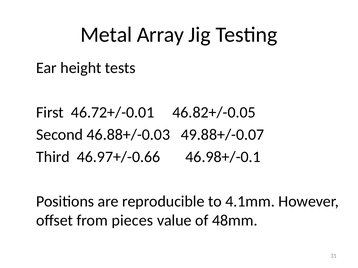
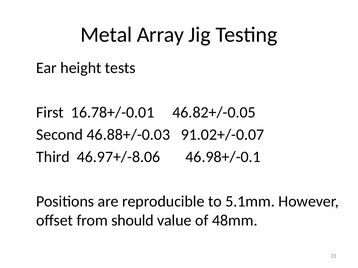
46.72+/-0.01: 46.72+/-0.01 -> 16.78+/-0.01
49.88+/-0.07: 49.88+/-0.07 -> 91.02+/-0.07
46.97+/-0.66: 46.97+/-0.66 -> 46.97+/-8.06
4.1mm: 4.1mm -> 5.1mm
pieces: pieces -> should
